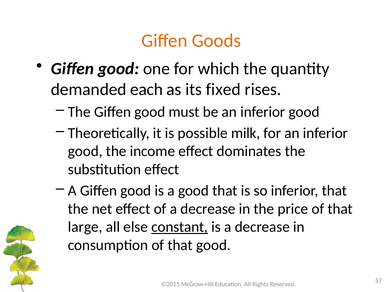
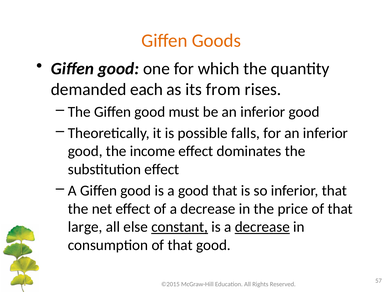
fixed: fixed -> from
milk: milk -> falls
decrease at (262, 227) underline: none -> present
